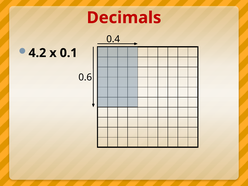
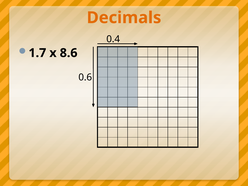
Decimals colour: red -> orange
4.2: 4.2 -> 1.7
0.1: 0.1 -> 8.6
